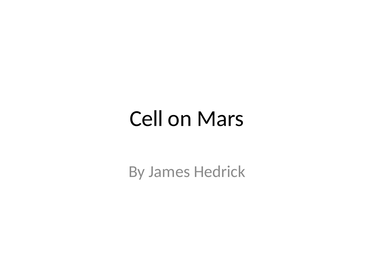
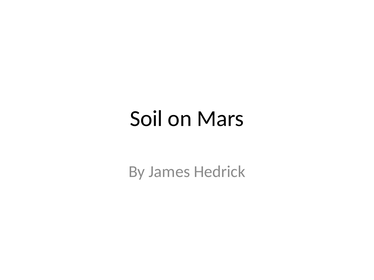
Cell: Cell -> Soil
